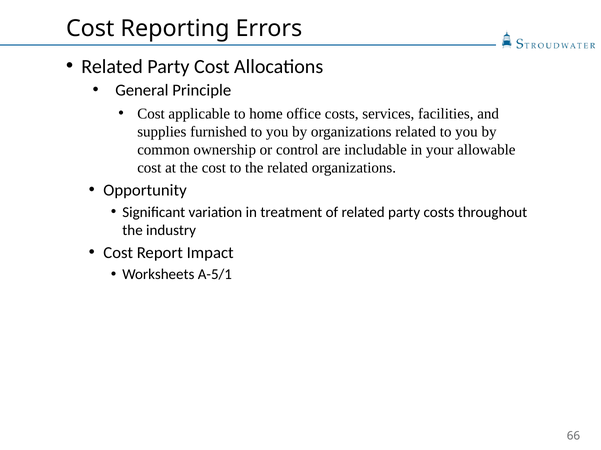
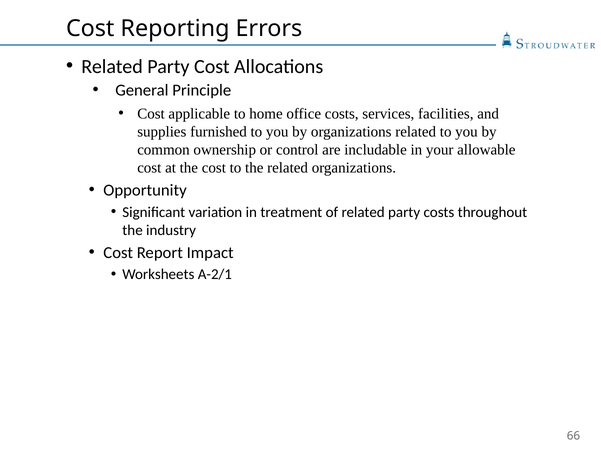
A-5/1: A-5/1 -> A-2/1
